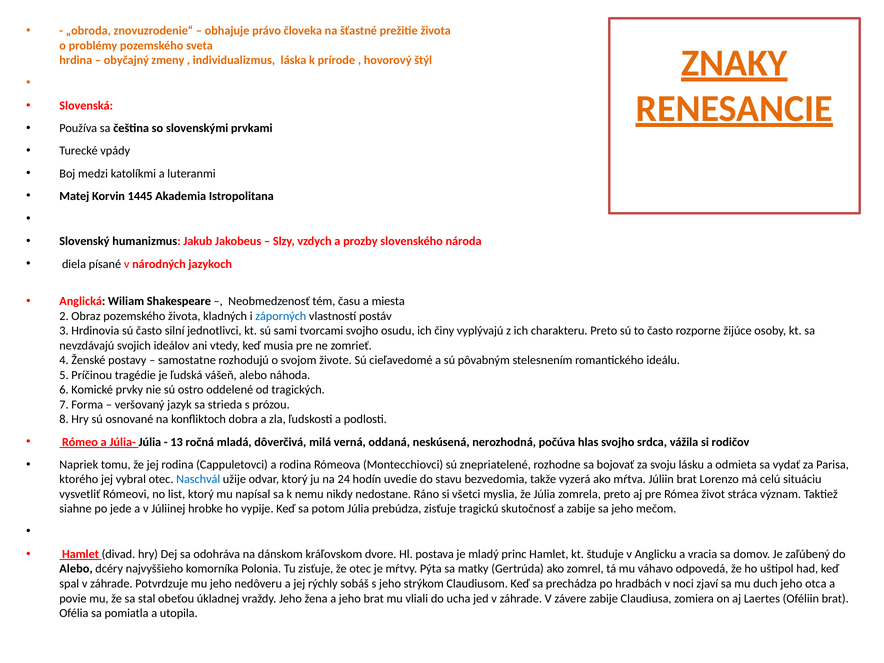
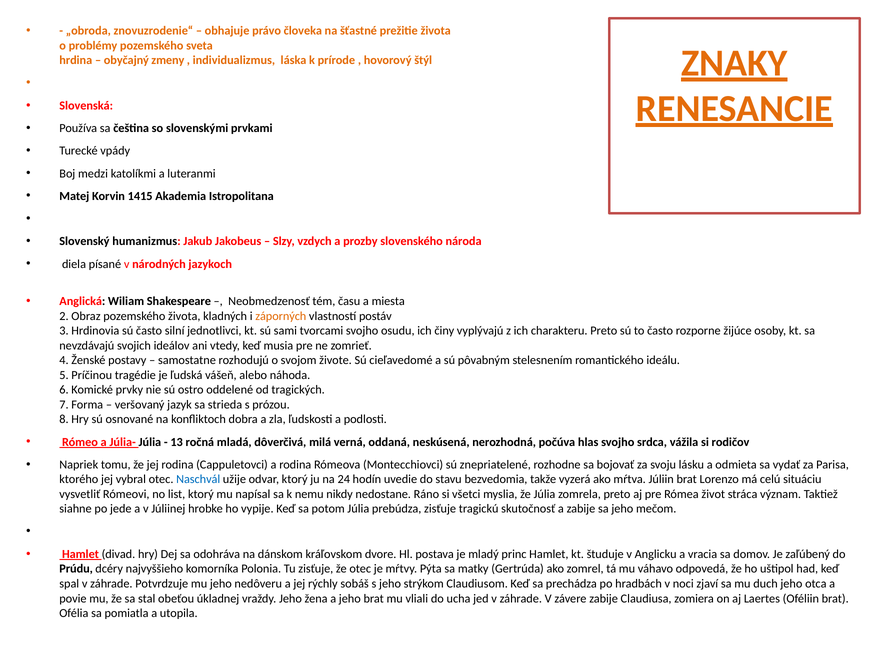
1445: 1445 -> 1415
záporných colour: blue -> orange
Alebo at (76, 569): Alebo -> Prúdu
